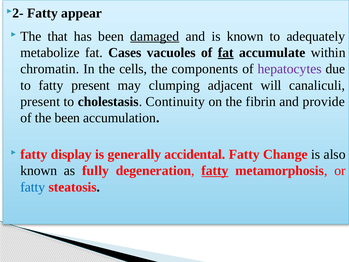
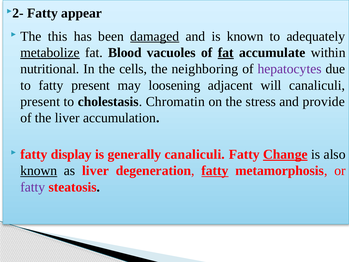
that: that -> this
metabolize underline: none -> present
Cases: Cases -> Blood
chromatin: chromatin -> nutritional
components: components -> neighboring
clumping: clumping -> loosening
Continuity: Continuity -> Chromatin
fibrin: fibrin -> stress
the been: been -> liver
generally accidental: accidental -> canaliculi
Change underline: none -> present
known at (39, 171) underline: none -> present
as fully: fully -> liver
fatty at (33, 187) colour: blue -> purple
